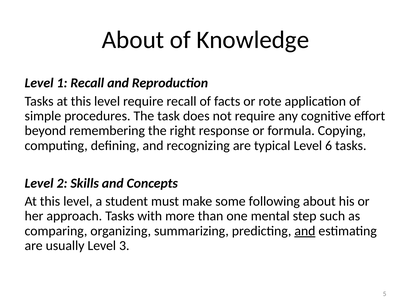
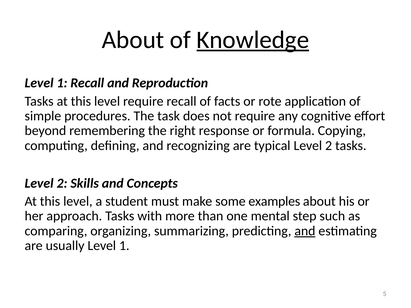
Knowledge underline: none -> present
typical Level 6: 6 -> 2
following: following -> examples
usually Level 3: 3 -> 1
